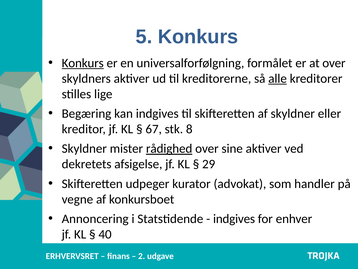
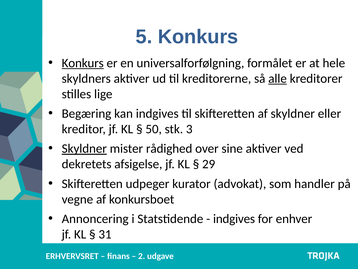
at over: over -> hele
67: 67 -> 50
8: 8 -> 3
Skyldner at (84, 148) underline: none -> present
rådighed underline: present -> none
40: 40 -> 31
